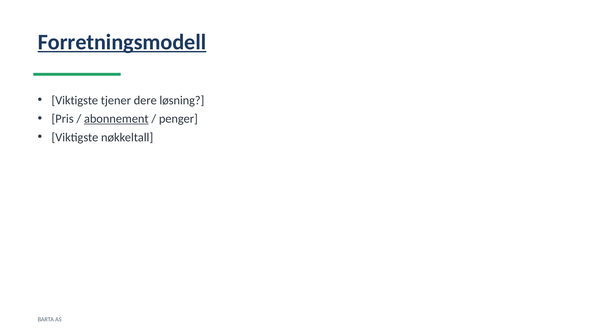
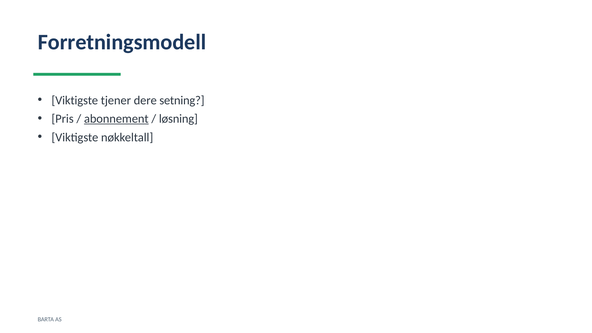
Forretningsmodell underline: present -> none
løsning: løsning -> setning
penger: penger -> løsning
